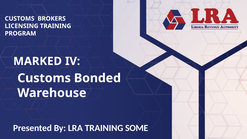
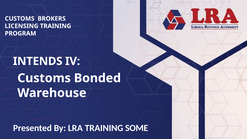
MARKED: MARKED -> INTENDS
